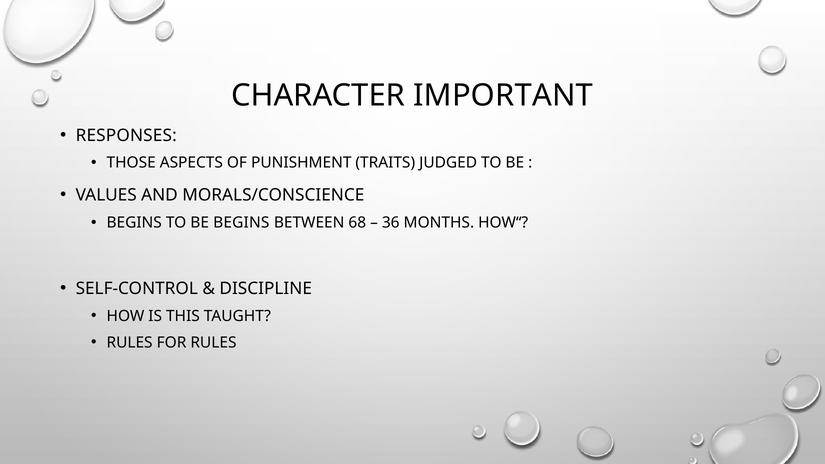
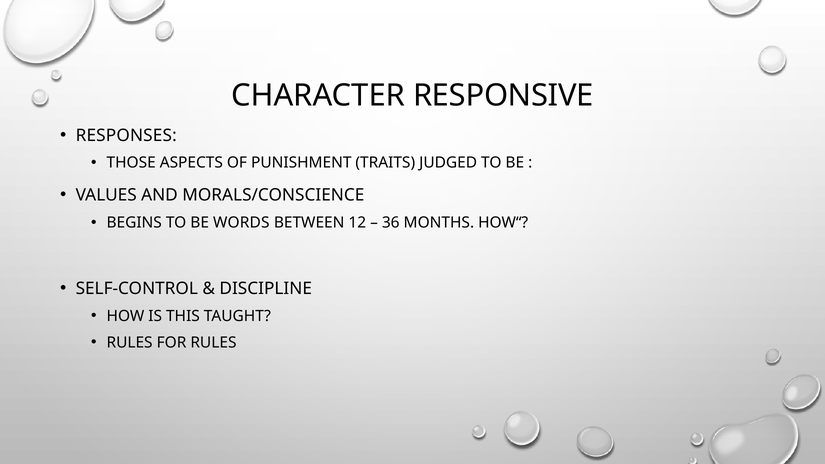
IMPORTANT: IMPORTANT -> RESPONSIVE
BE BEGINS: BEGINS -> WORDS
68: 68 -> 12
